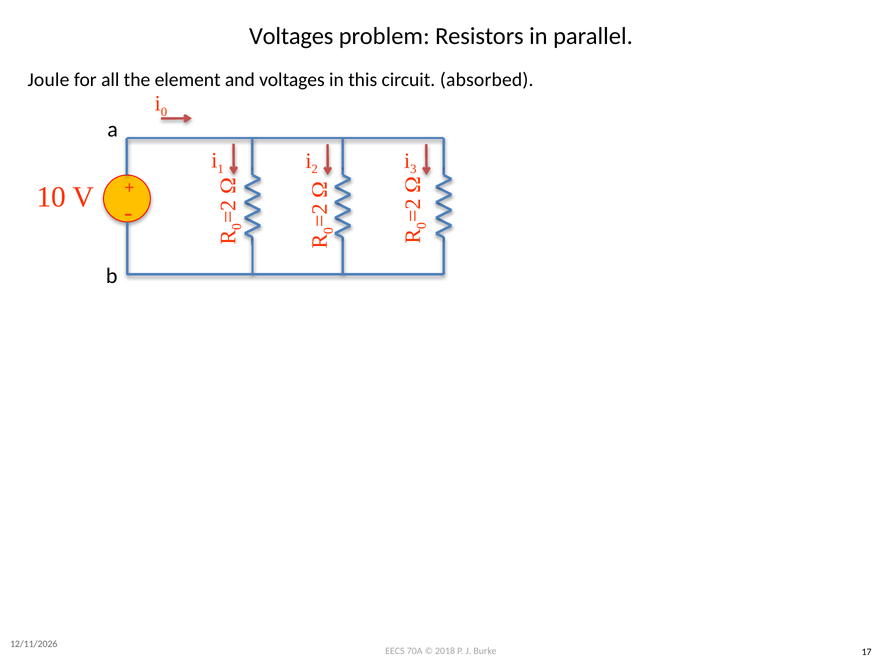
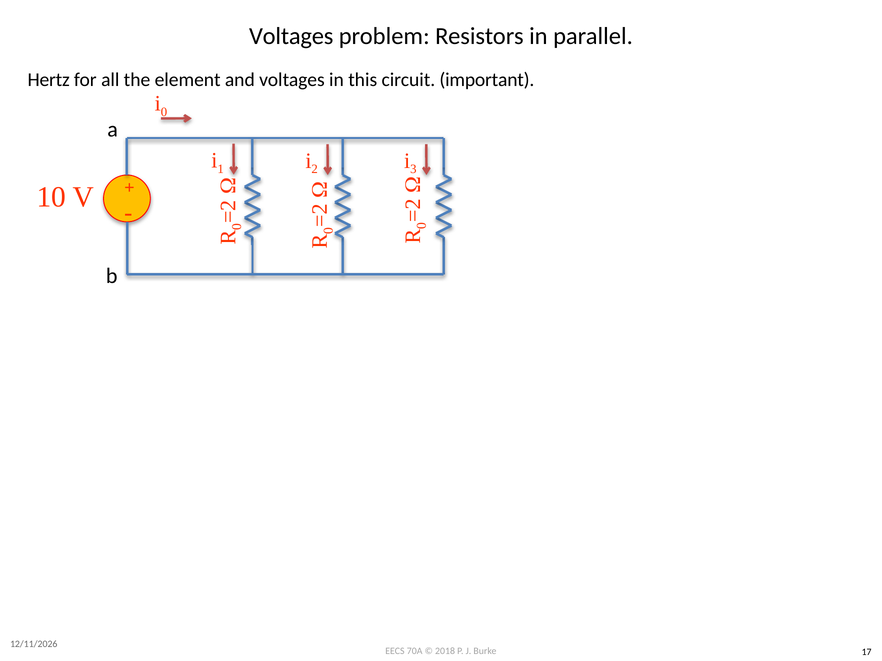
Joule: Joule -> Hertz
absorbed: absorbed -> important
